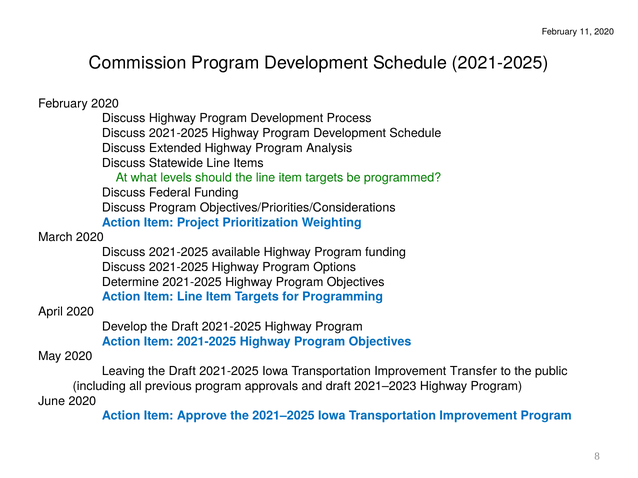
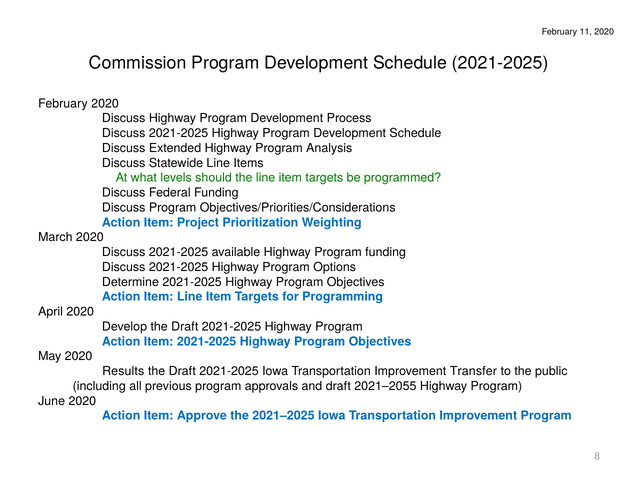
Leaving: Leaving -> Results
2021–2023: 2021–2023 -> 2021–2055
